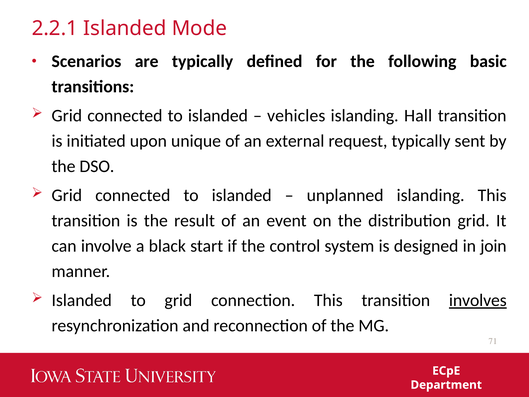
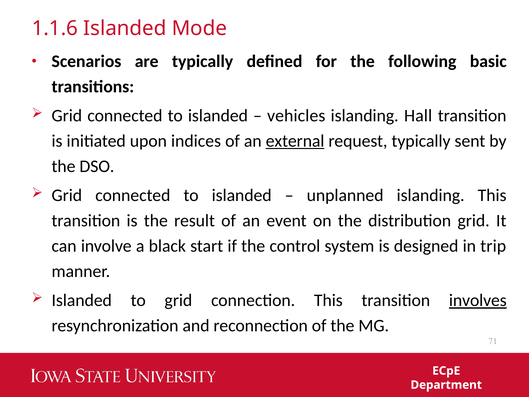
2.2.1: 2.2.1 -> 1.1.6
unique: unique -> indices
external underline: none -> present
join: join -> trip
